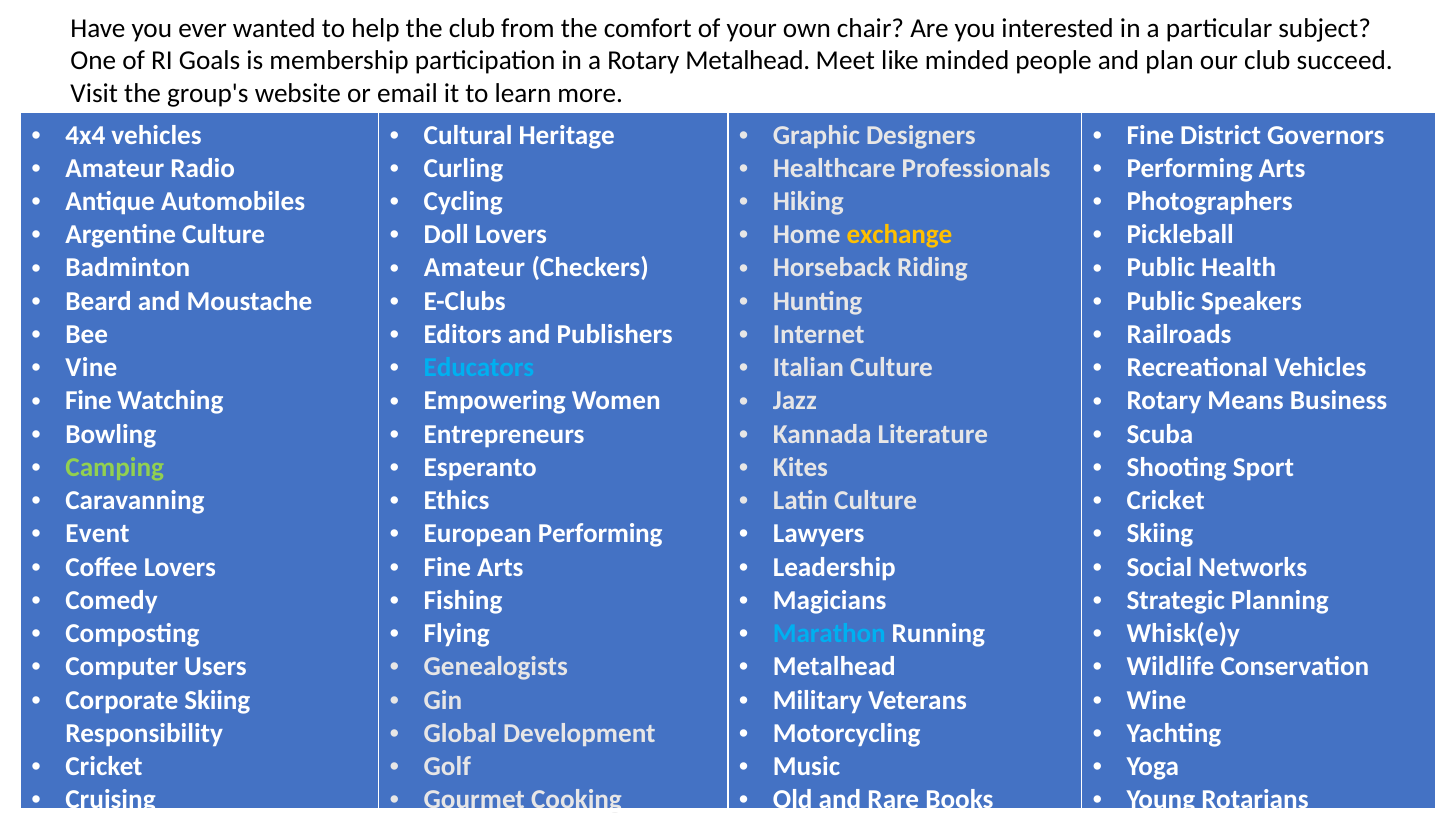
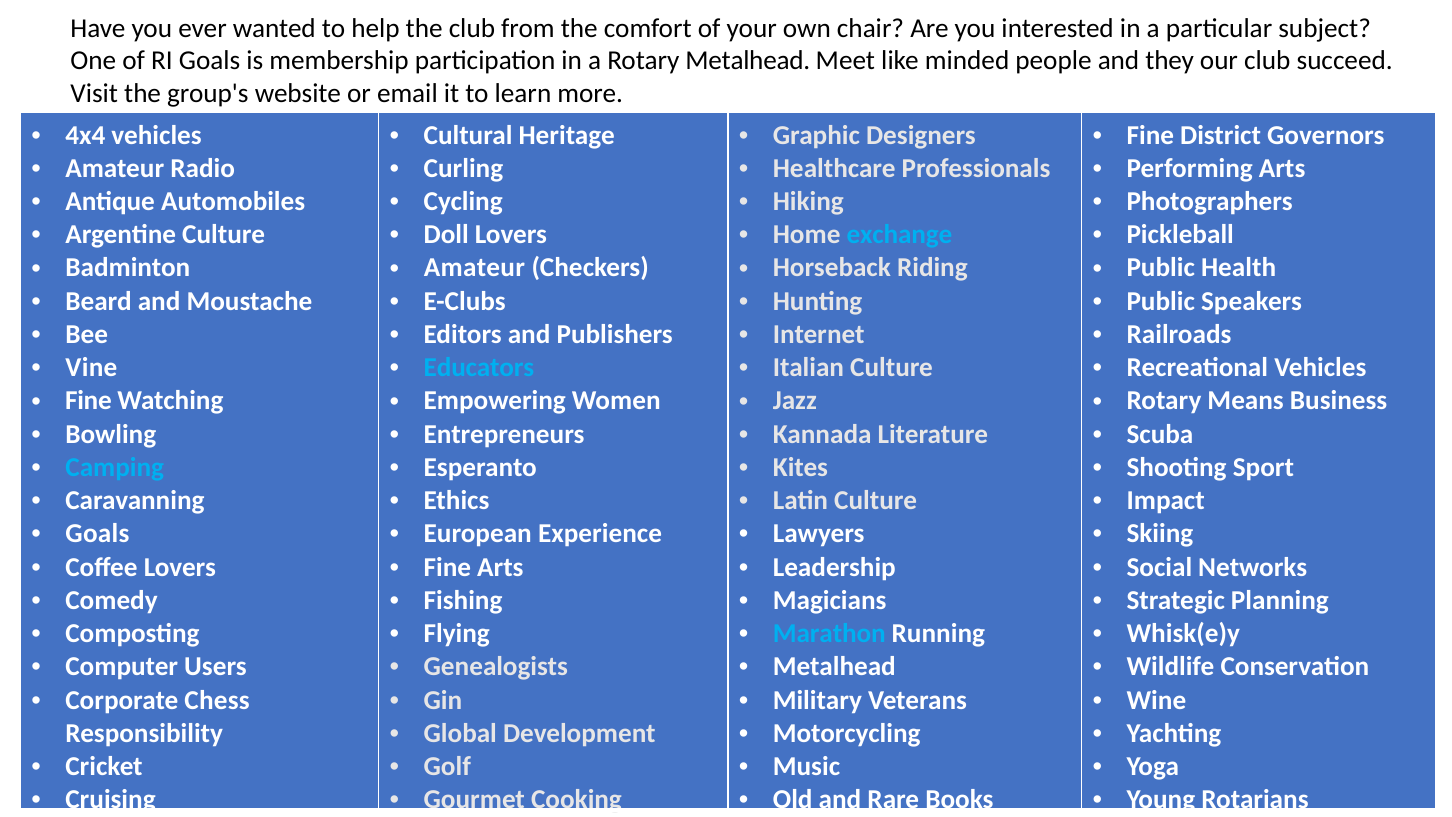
plan: plan -> they
exchange colour: yellow -> light blue
Camping colour: light green -> light blue
Cricket at (1166, 500): Cricket -> Impact
Event at (98, 534): Event -> Goals
European Performing: Performing -> Experience
Corporate Skiing: Skiing -> Chess
